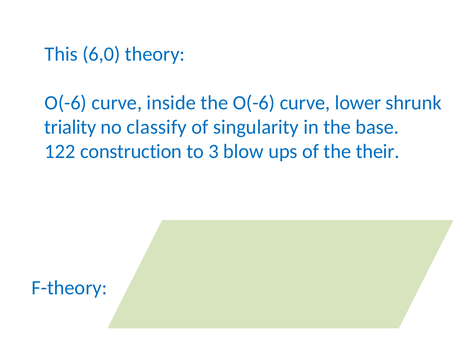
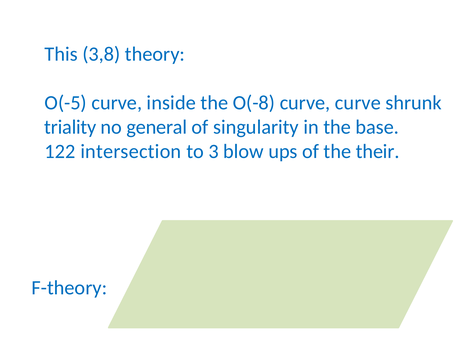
6,0: 6,0 -> 3,8
O(-6 at (66, 103): O(-6 -> O(-5
the O(-6: O(-6 -> O(-8
curve lower: lower -> curve
classify: classify -> general
construction: construction -> intersection
